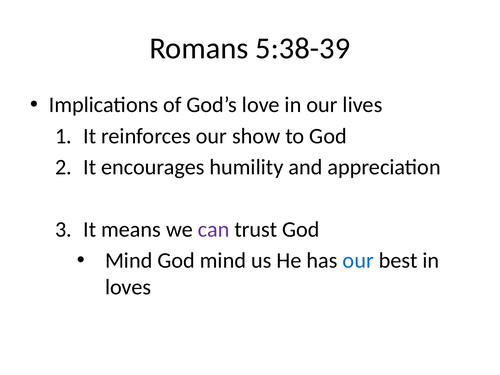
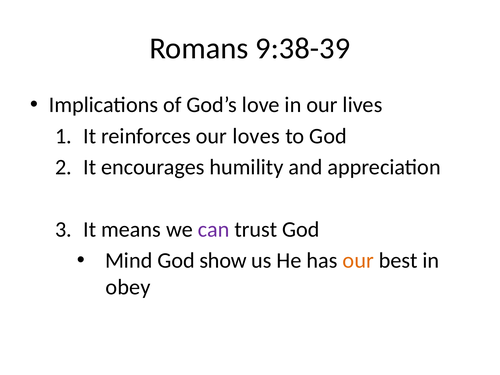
5:38-39: 5:38-39 -> 9:38-39
show: show -> loves
God mind: mind -> show
our at (358, 261) colour: blue -> orange
loves: loves -> obey
